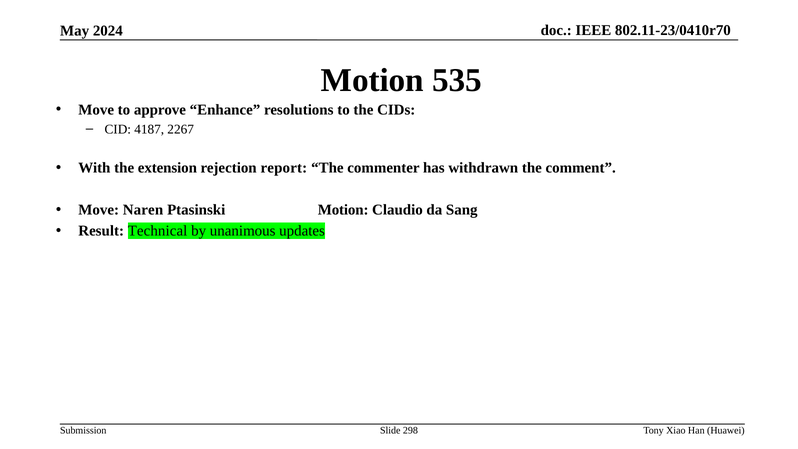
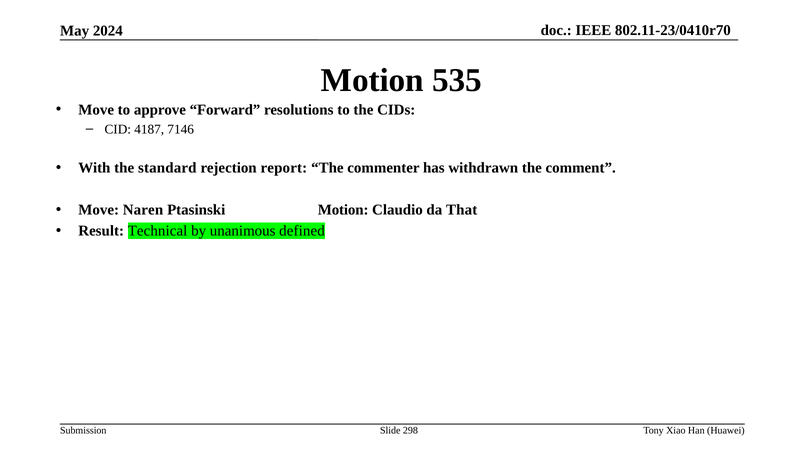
Enhance: Enhance -> Forward
2267: 2267 -> 7146
extension: extension -> standard
Sang: Sang -> That
updates: updates -> defined
